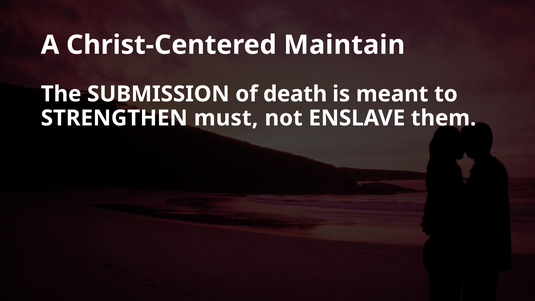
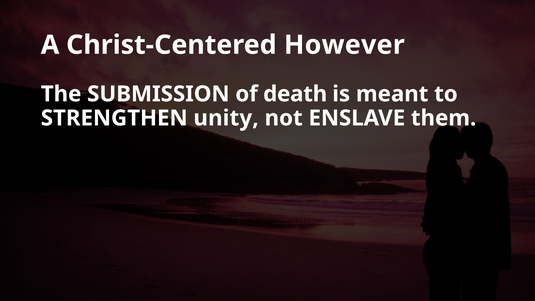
Maintain: Maintain -> However
must: must -> unity
